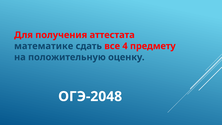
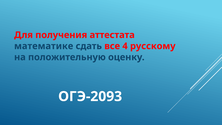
предмету: предмету -> русскому
ОГЭ-2048: ОГЭ-2048 -> ОГЭ-2093
